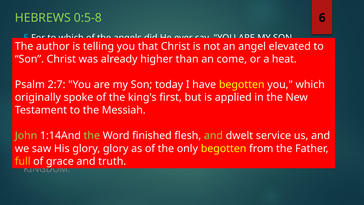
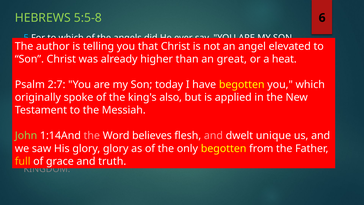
0:5-8: 0:5-8 -> 5:5-8
come: come -> great
first: first -> also
the at (92, 136) colour: light green -> pink
finished: finished -> believes
and at (213, 136) colour: light green -> pink
service: service -> unique
